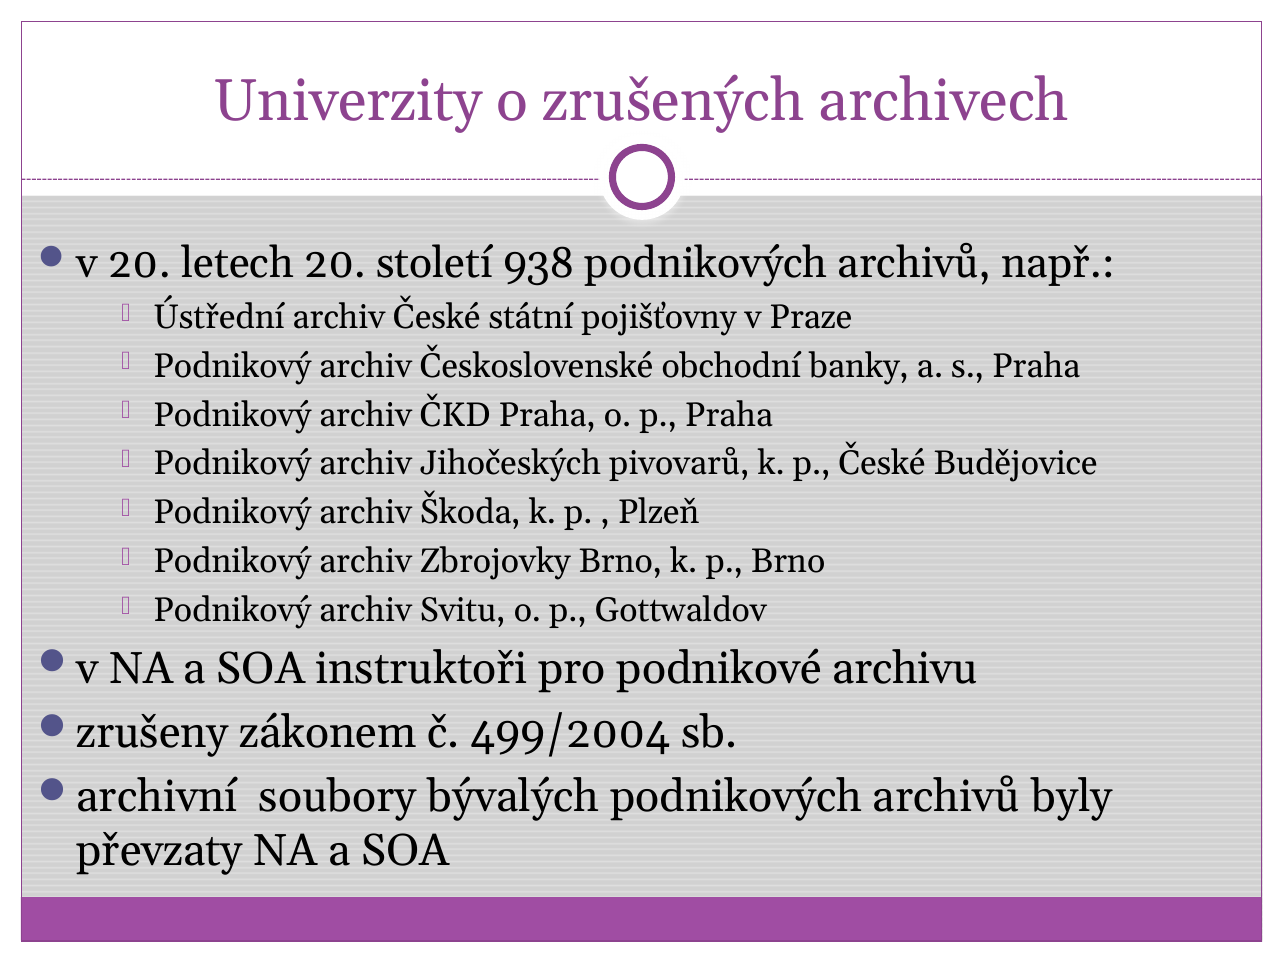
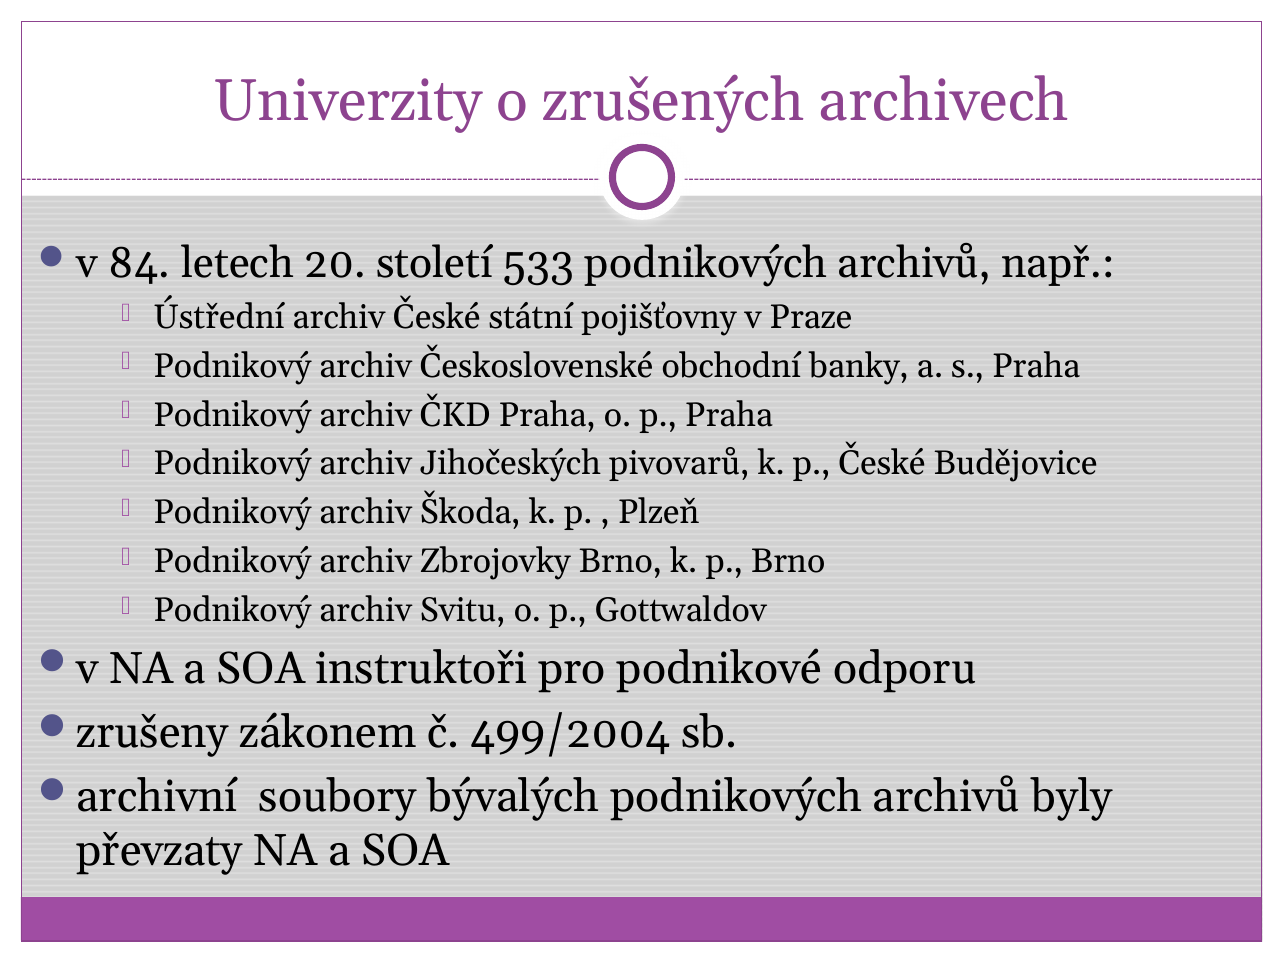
v 20: 20 -> 84
938: 938 -> 533
archivu: archivu -> odporu
